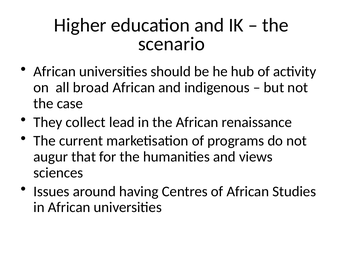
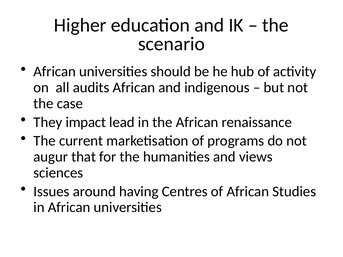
broad: broad -> audits
collect: collect -> impact
